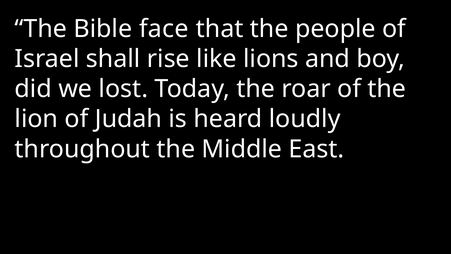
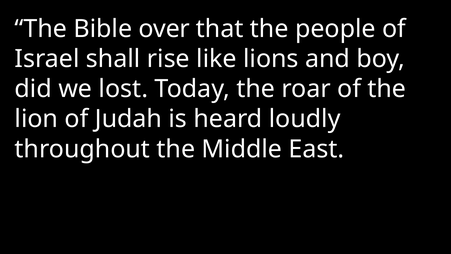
face: face -> over
